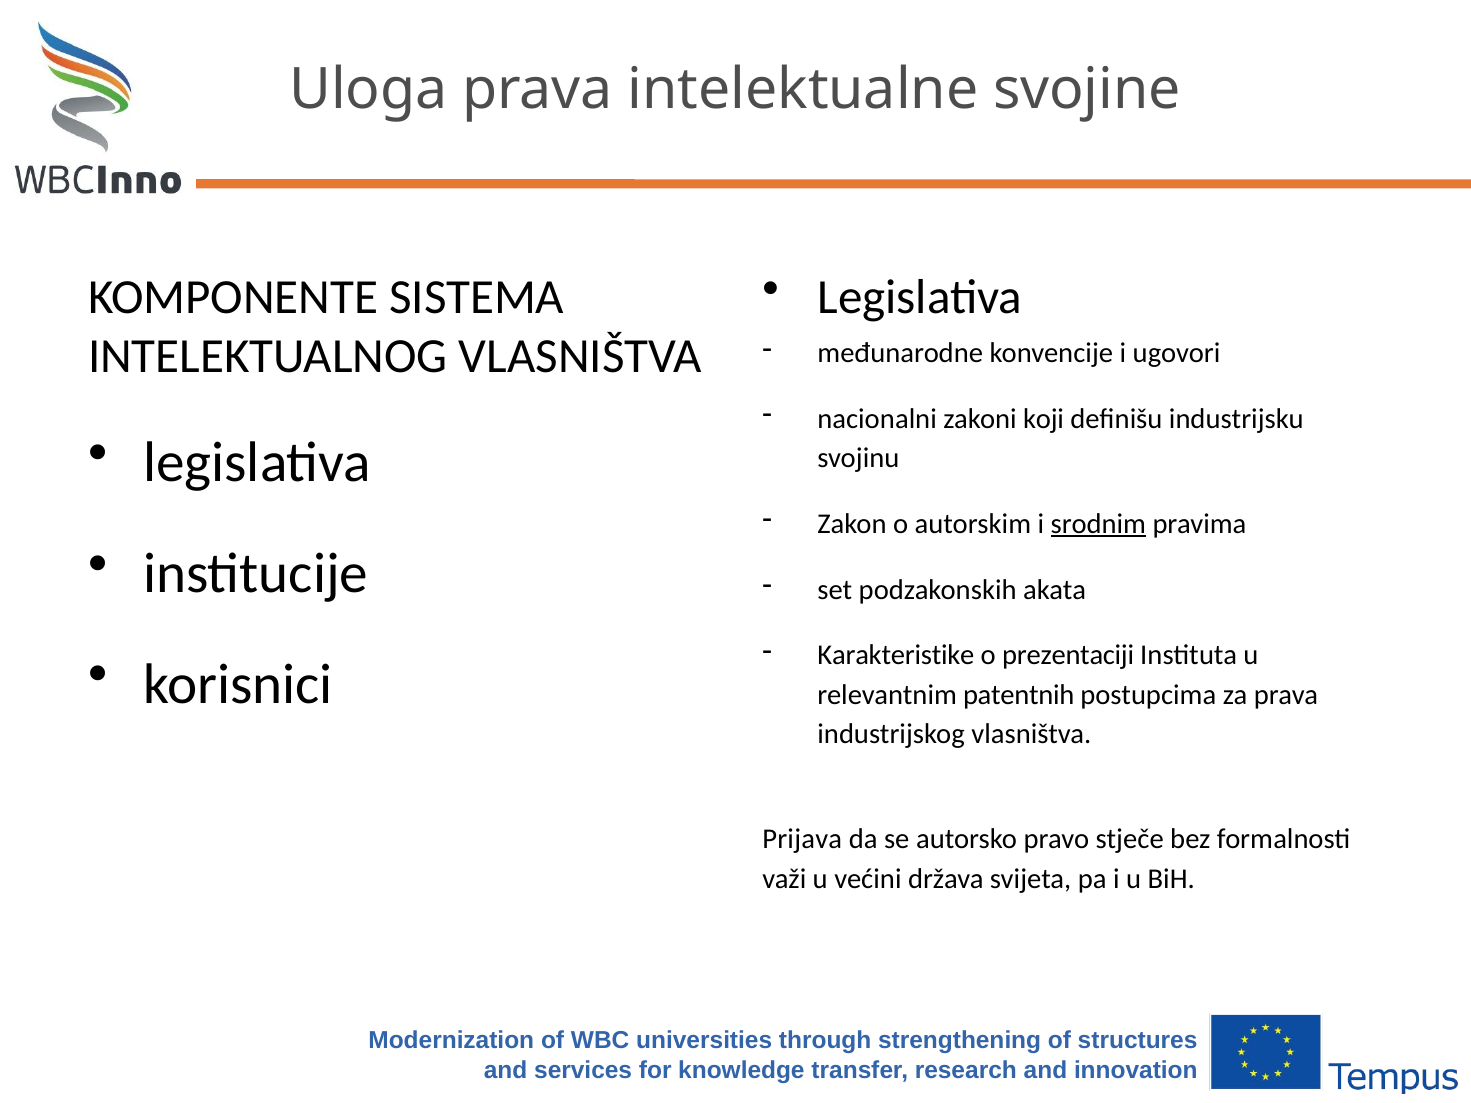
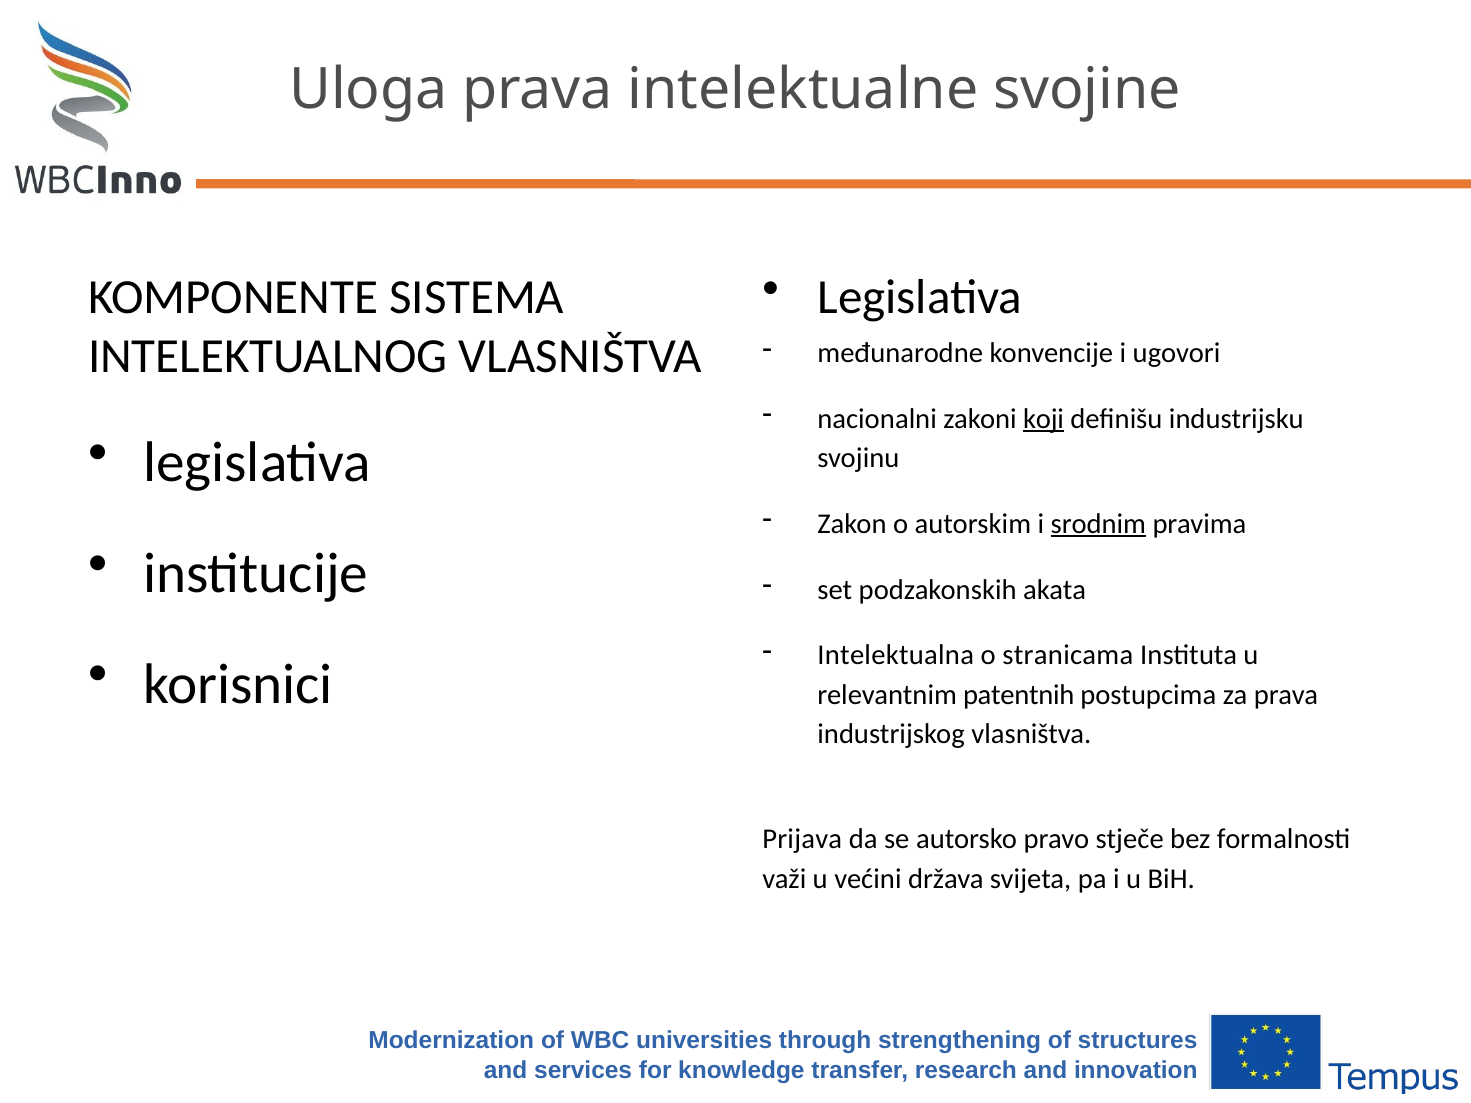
koji underline: none -> present
Karakteristike: Karakteristike -> Intelektualna
prezentaciji: prezentaciji -> stranicama
